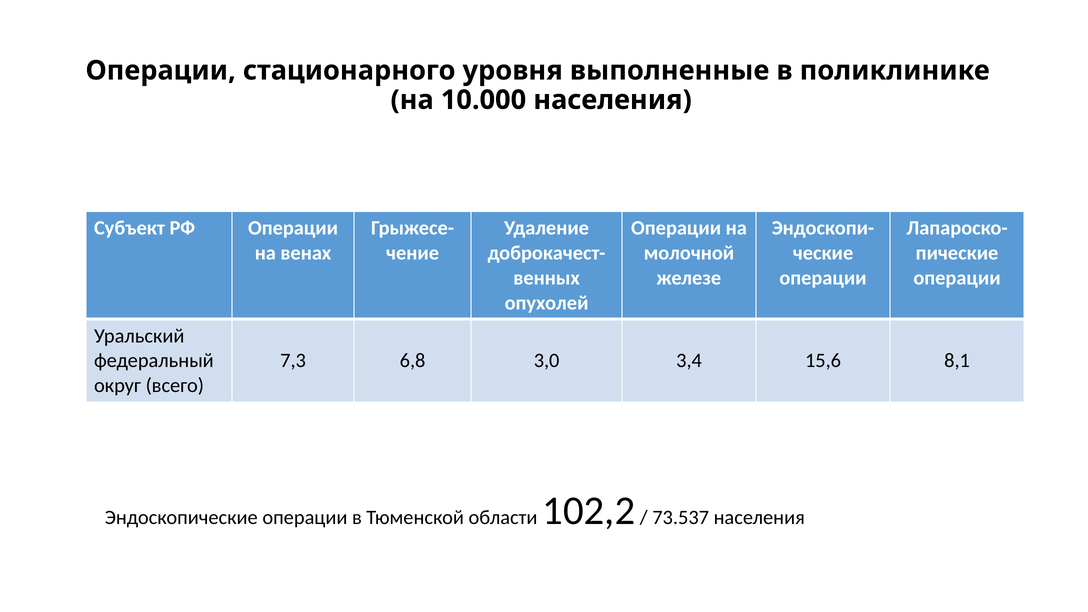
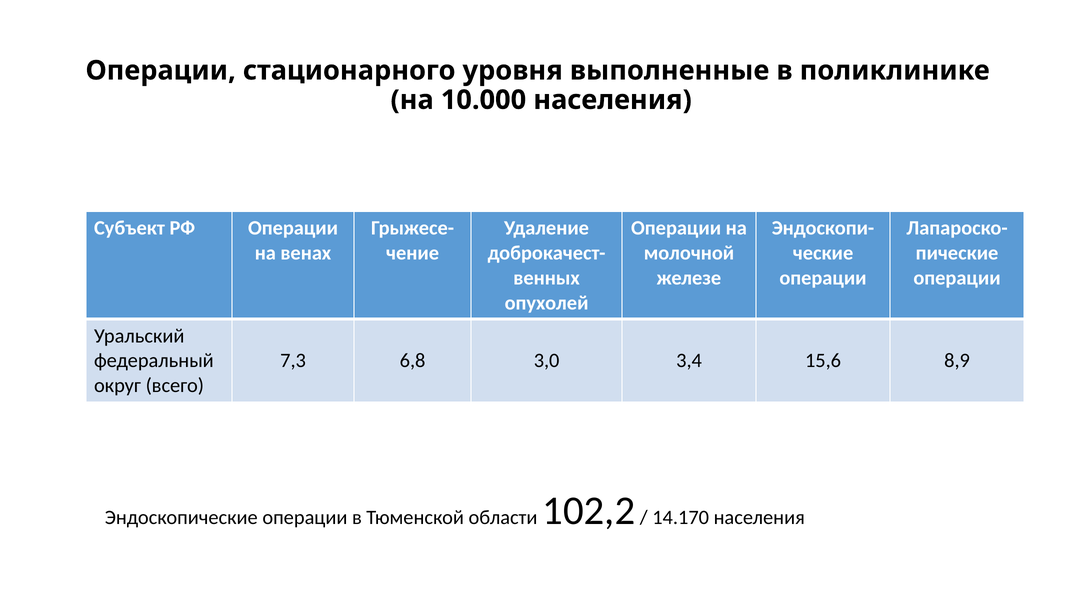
8,1: 8,1 -> 8,9
73.537: 73.537 -> 14.170
